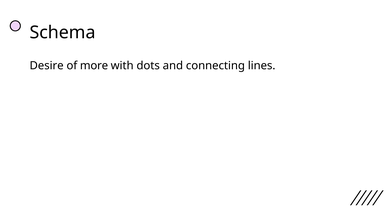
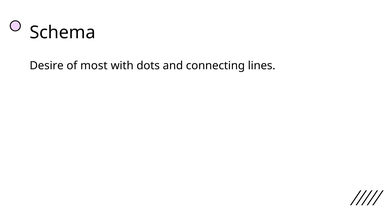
more: more -> most
